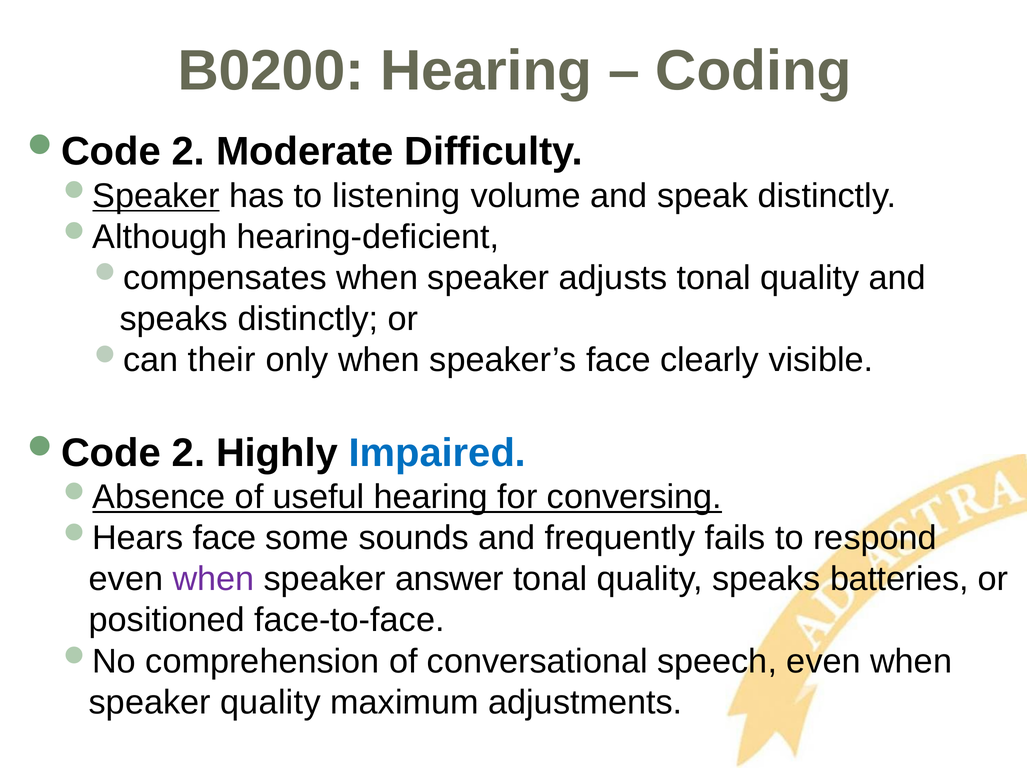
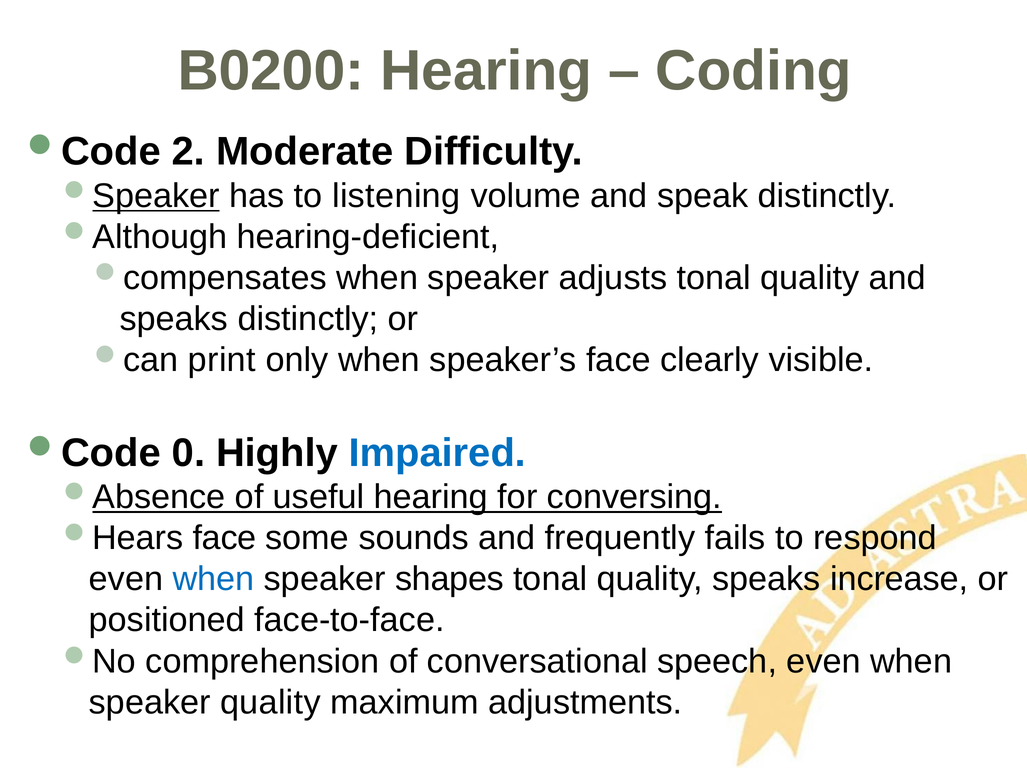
their: their -> print
2 at (188, 453): 2 -> 0
when at (213, 579) colour: purple -> blue
answer: answer -> shapes
batteries: batteries -> increase
